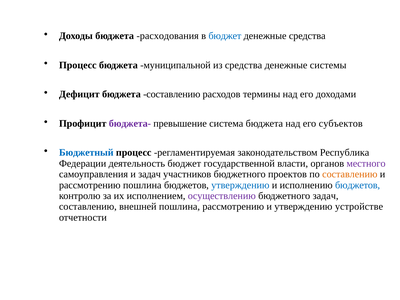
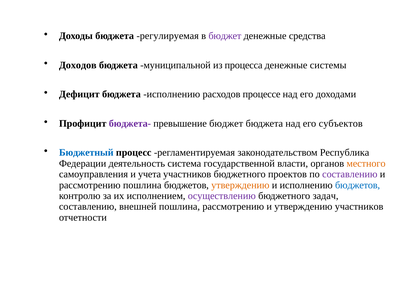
расходования: расходования -> регулируемая
бюджет at (225, 36) colour: blue -> purple
Процесс at (78, 65): Процесс -> Доходов
из средства: средства -> процесса
бюджета составлению: составлению -> исполнению
термины: термины -> процессе
превышение система: система -> бюджет
деятельность бюджет: бюджет -> система
местного colour: purple -> orange
и задач: задач -> учета
составлению at (350, 174) colour: orange -> purple
утверждению at (240, 185) colour: blue -> orange
утверждению устройстве: устройстве -> участников
